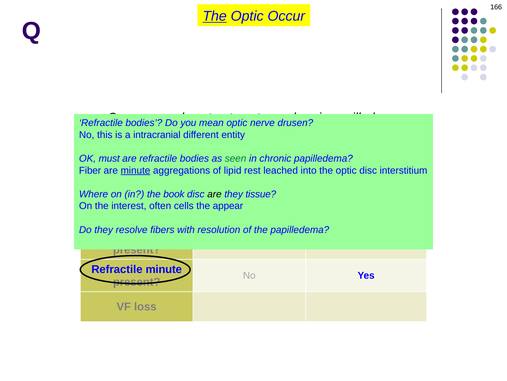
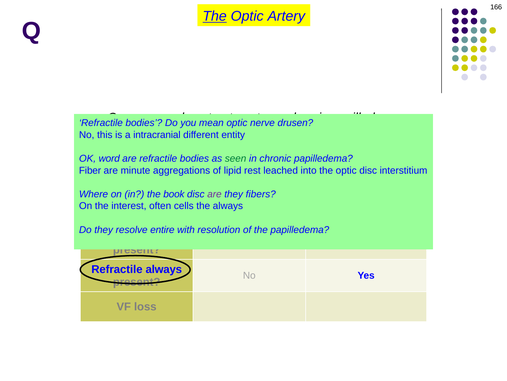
Occur: Occur -> Artery
must: must -> word
minute at (136, 170) underline: present -> none
are at (214, 194) colour: black -> purple
tissue: tissue -> fibers
the appear: appear -> always
fibers: fibers -> entire
Refractile minute: minute -> always
